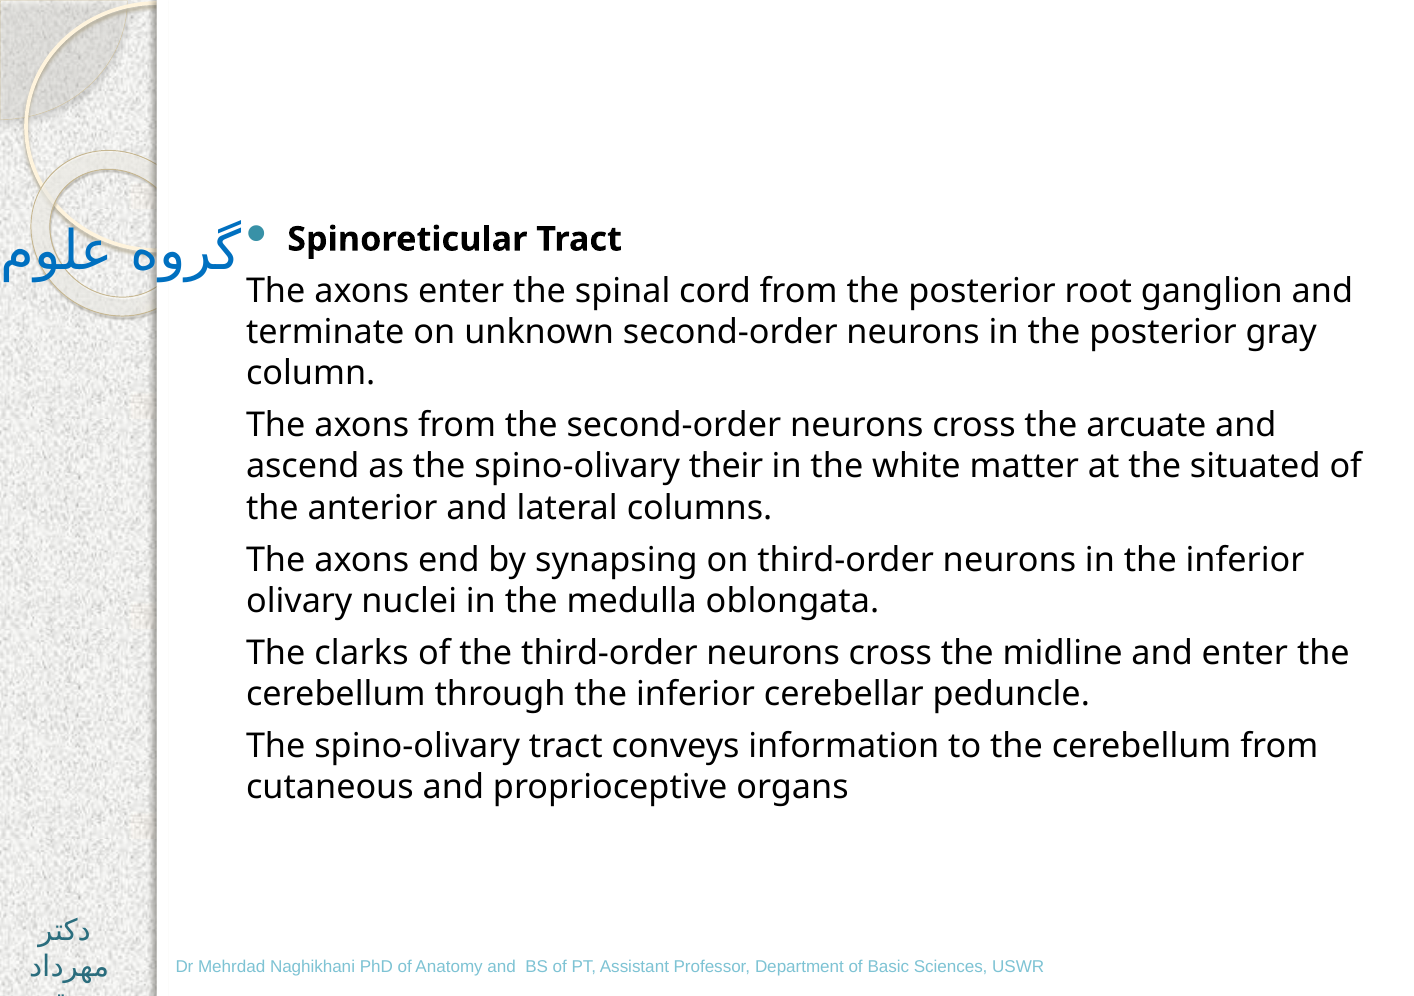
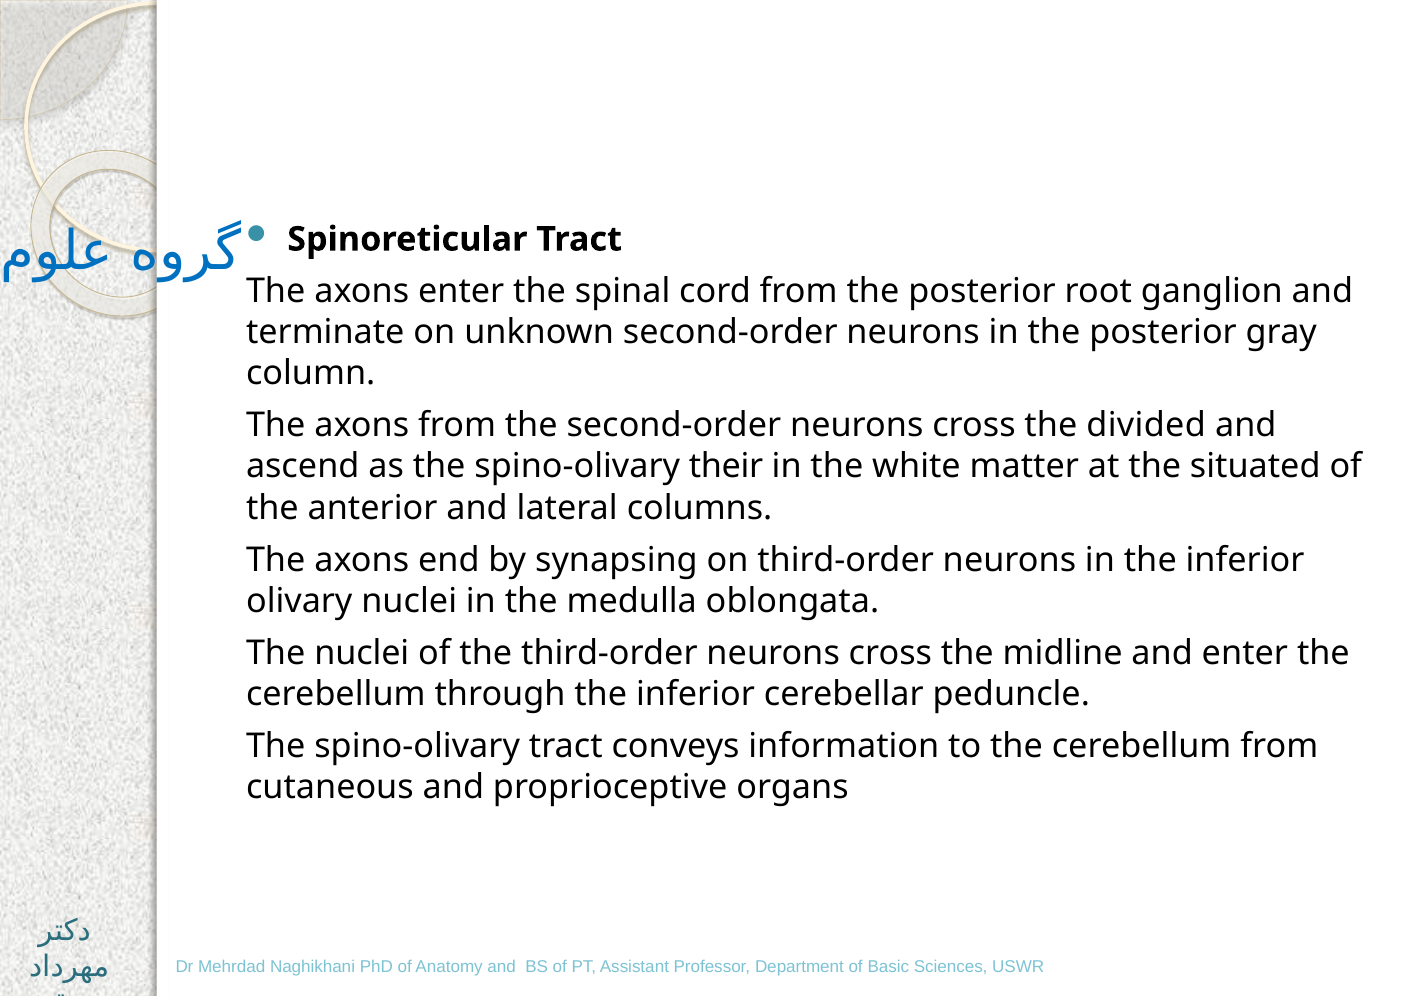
arcuate: arcuate -> divided
The clarks: clarks -> nuclei
